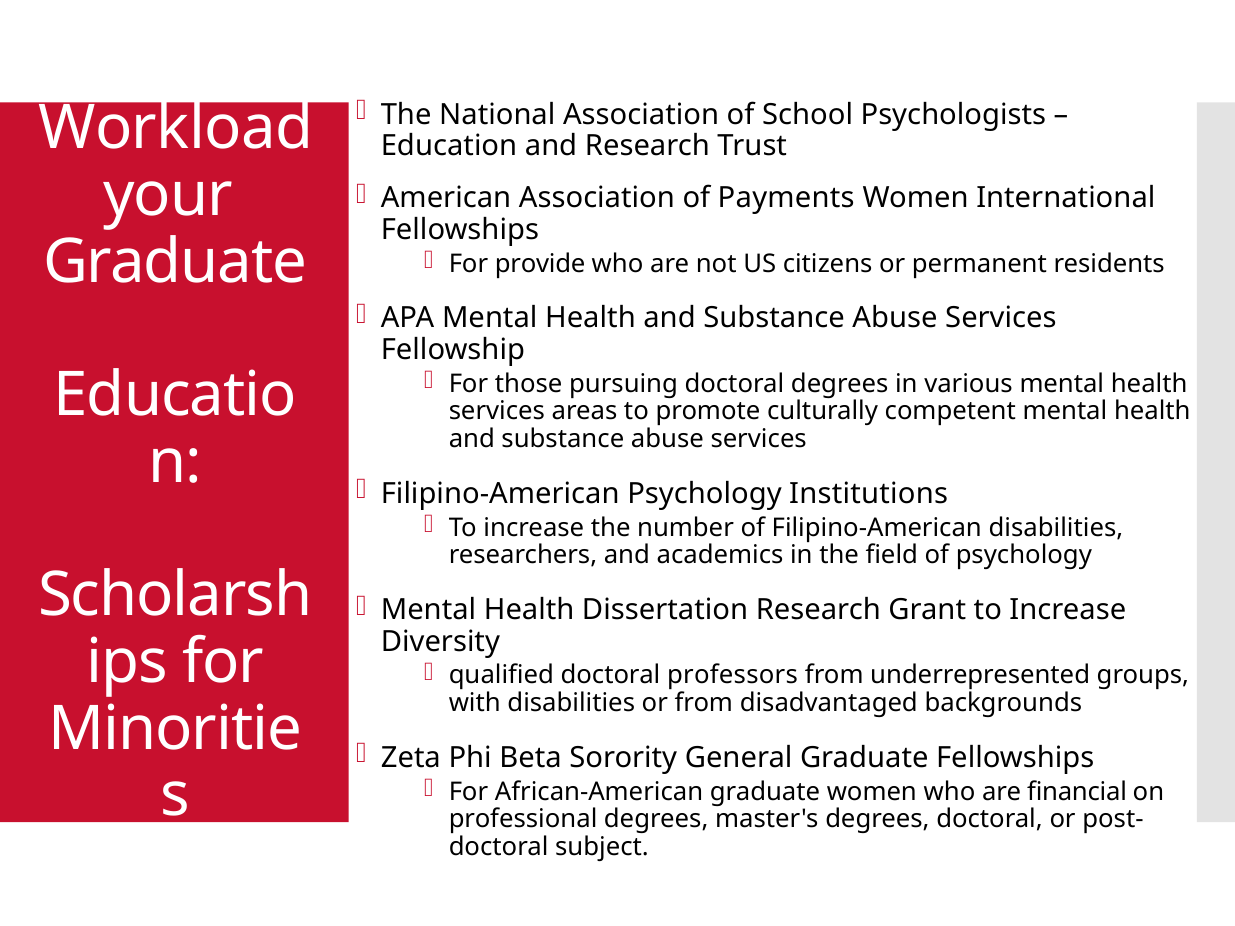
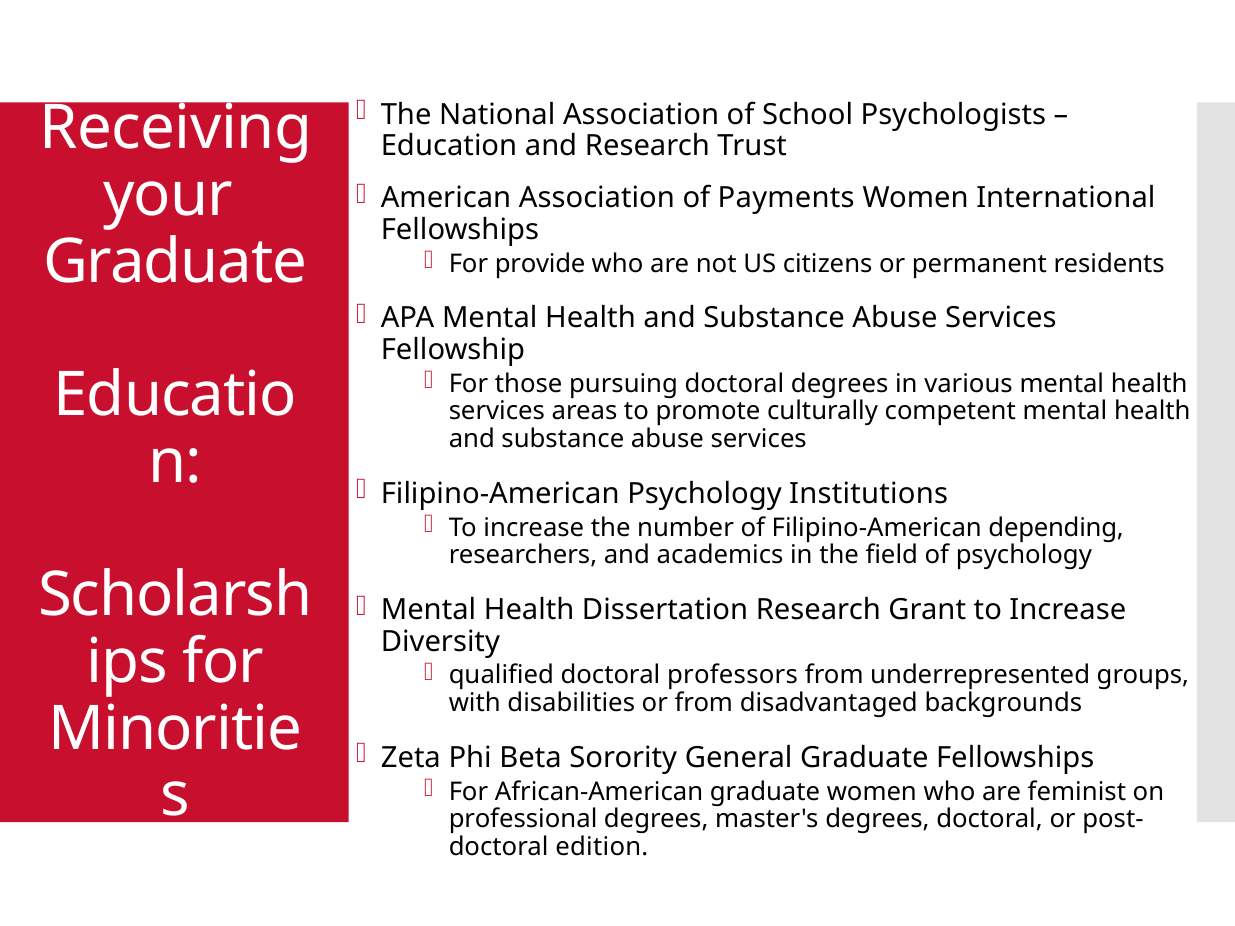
Workload: Workload -> Receiving
Filipino-American disabilities: disabilities -> depending
financial: financial -> feminist
subject: subject -> edition
